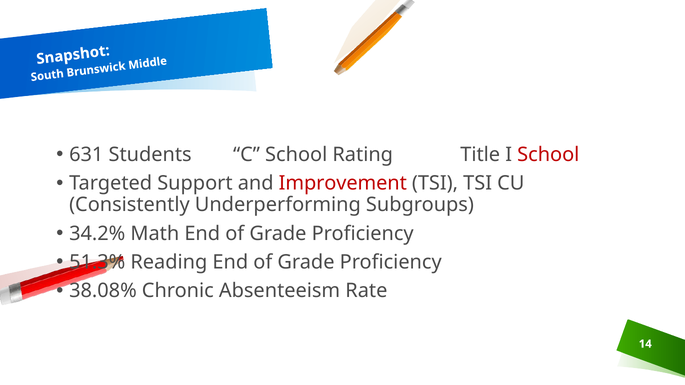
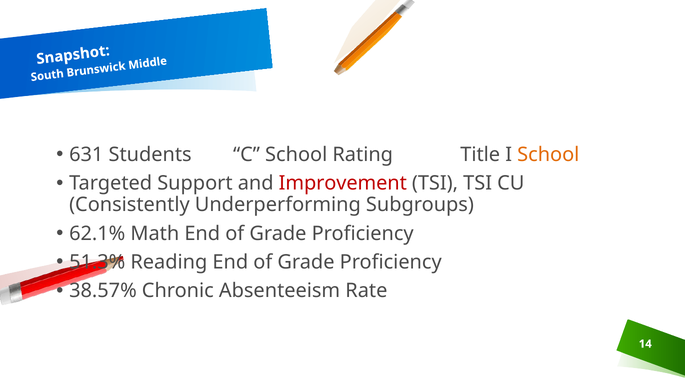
School at (548, 155) colour: red -> orange
34.2%: 34.2% -> 62.1%
38.08%: 38.08% -> 38.57%
